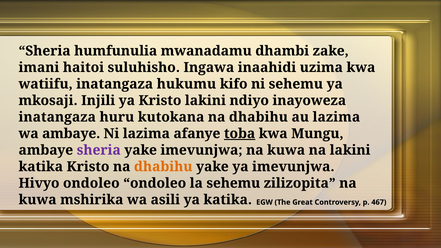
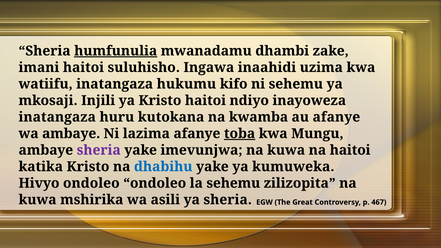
humfunulia underline: none -> present
Kristo lakini: lakini -> haitoi
kutokana na dhabihu: dhabihu -> kwamba
au lazima: lazima -> afanye
na lakini: lakini -> haitoi
dhabihu at (163, 167) colour: orange -> blue
ya imevunjwa: imevunjwa -> kumuweka
ya katika: katika -> sheria
